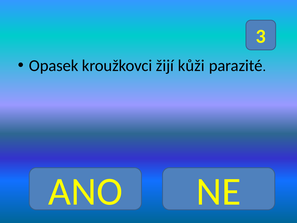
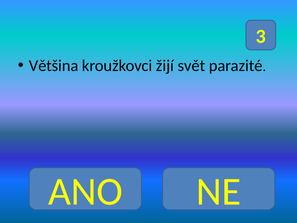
Opasek: Opasek -> Většina
kůži: kůži -> svět
